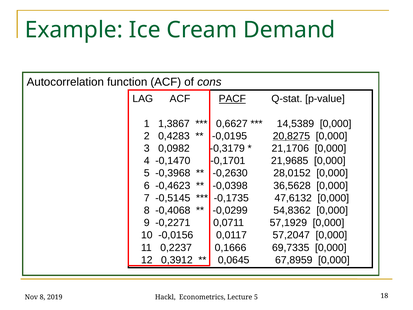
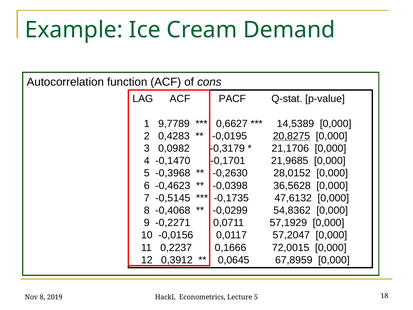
PACF underline: present -> none
1,3867: 1,3867 -> 9,7789
69,7335: 69,7335 -> 72,0015
